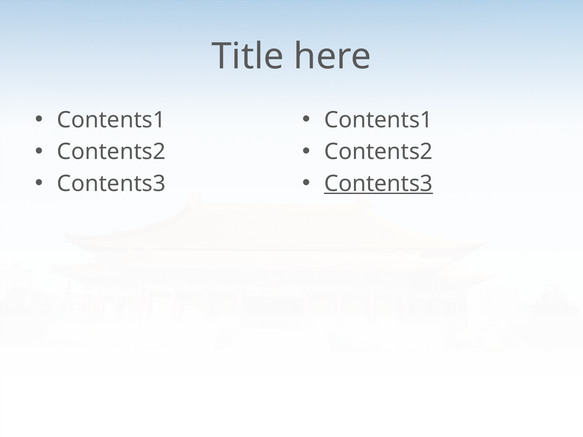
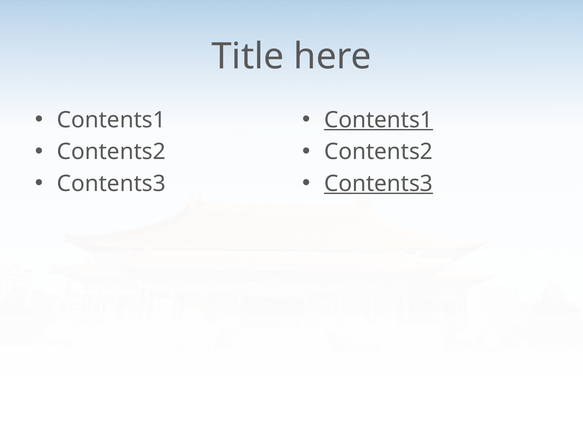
Contents1 at (379, 120) underline: none -> present
